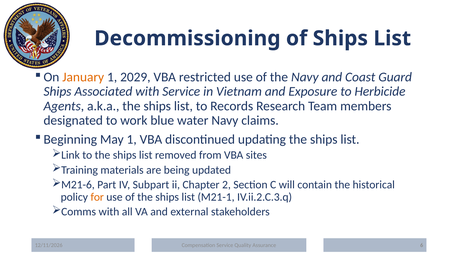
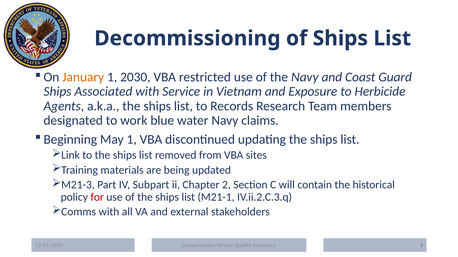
2029: 2029 -> 2030
M21-6: M21-6 -> M21-3
for colour: orange -> red
